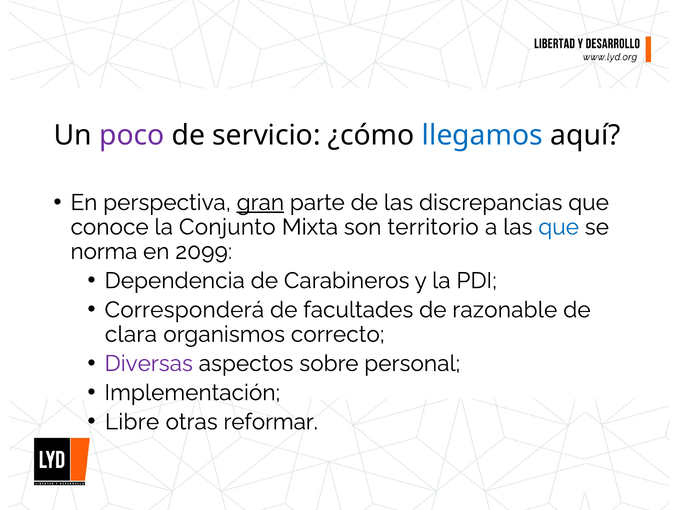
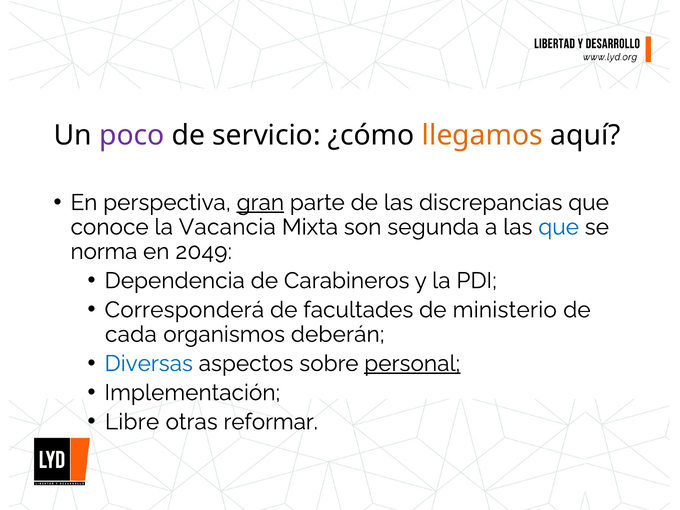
llegamos colour: blue -> orange
Conjunto: Conjunto -> Vacancia
territorio: territorio -> segunda
2099: 2099 -> 2049
razonable: razonable -> ministerio
clara: clara -> cada
correcto: correcto -> deberán
Diversas colour: purple -> blue
personal underline: none -> present
